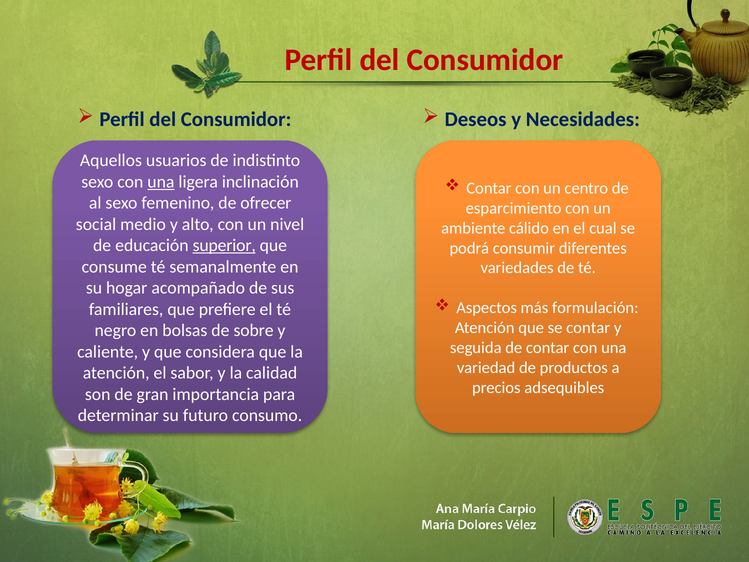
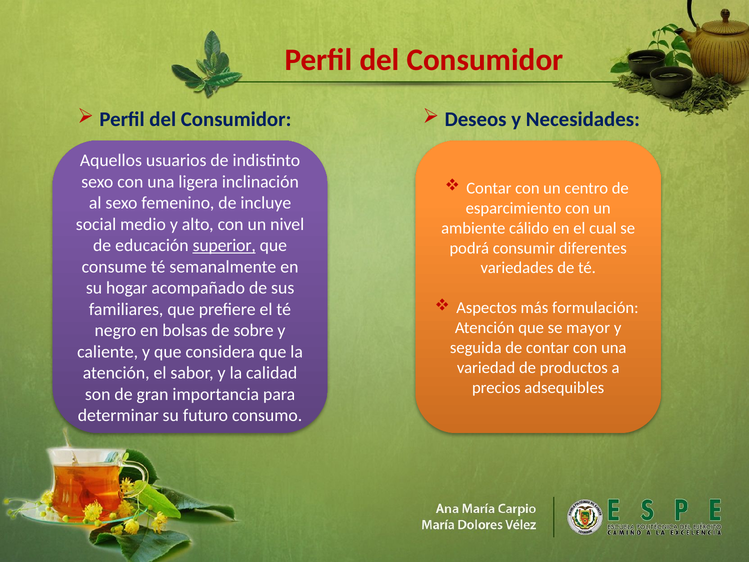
una at (161, 182) underline: present -> none
ofrecer: ofrecer -> incluye
se contar: contar -> mayor
